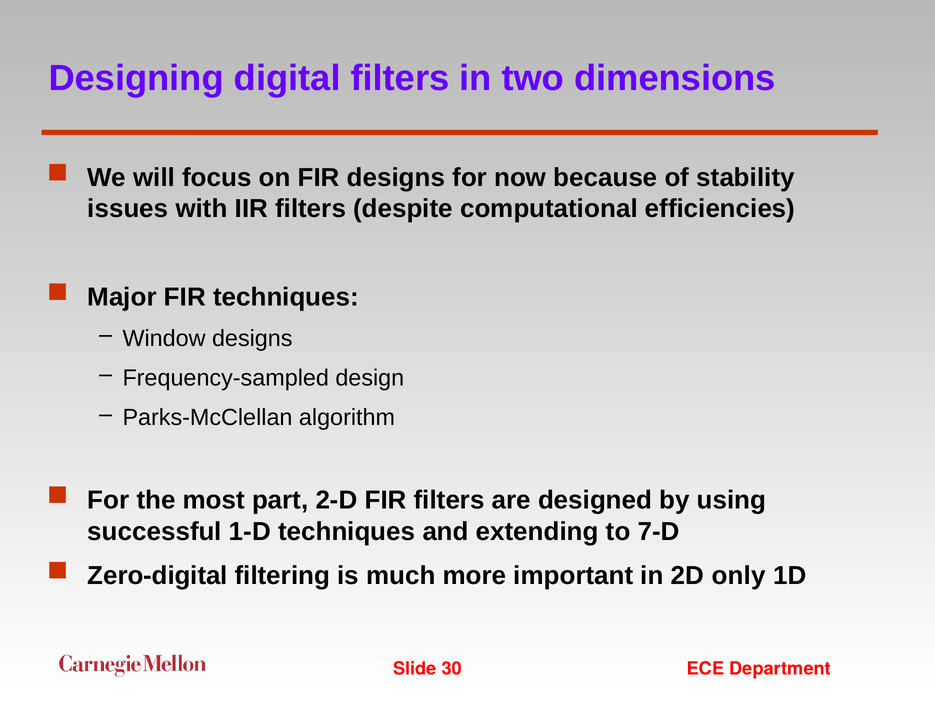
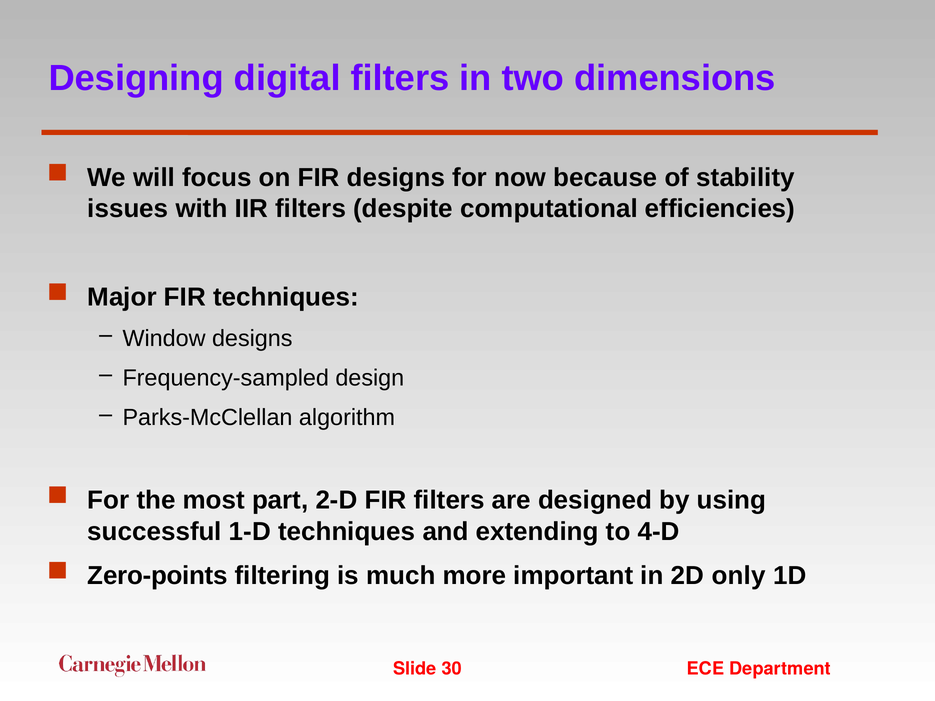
7-D: 7-D -> 4-D
Zero-digital: Zero-digital -> Zero-points
